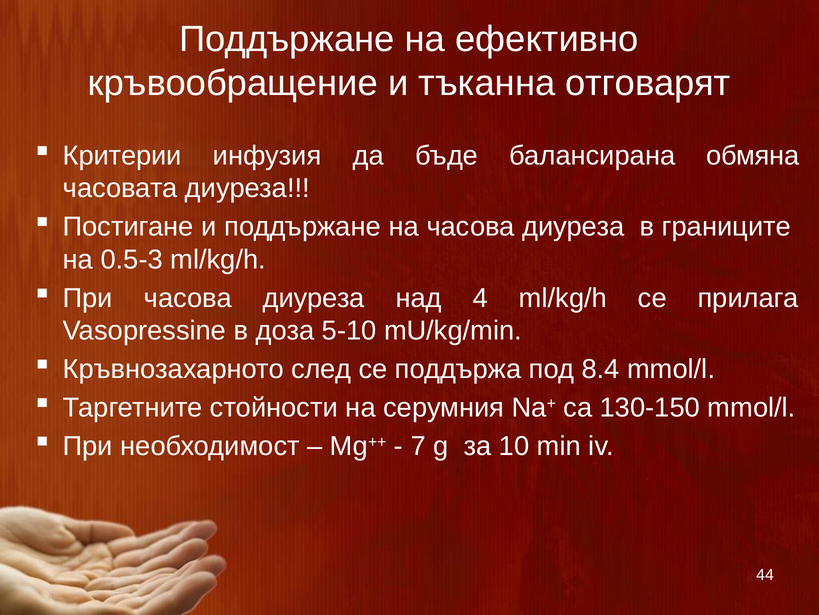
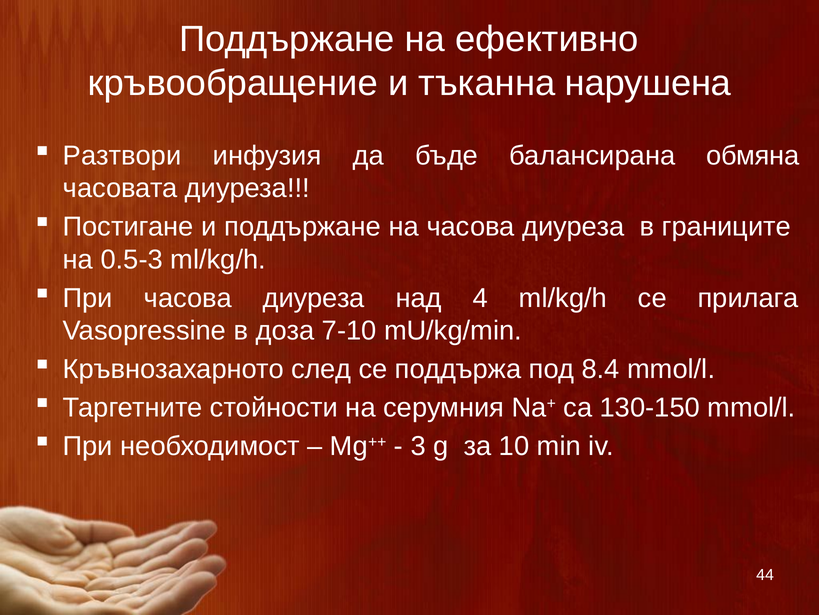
отговарят: отговарят -> нарушена
Критерии: Критерии -> Разтвори
5-10: 5-10 -> 7-10
7: 7 -> 3
